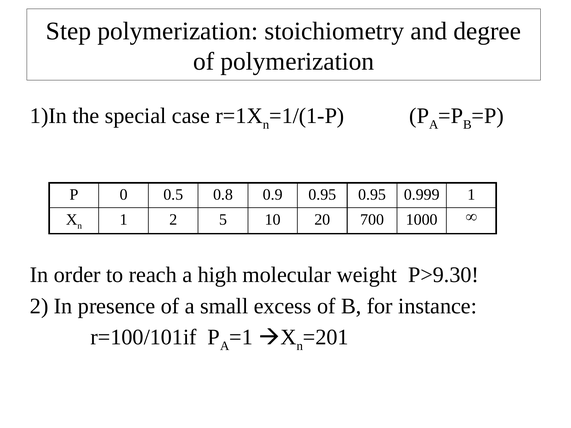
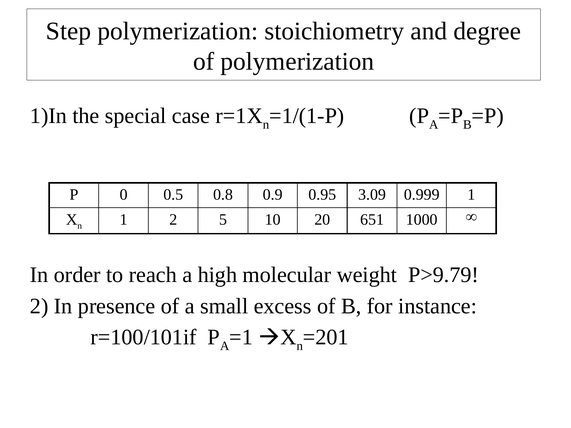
0.95 0.95: 0.95 -> 3.09
700: 700 -> 651
P>9.30: P>9.30 -> P>9.79
